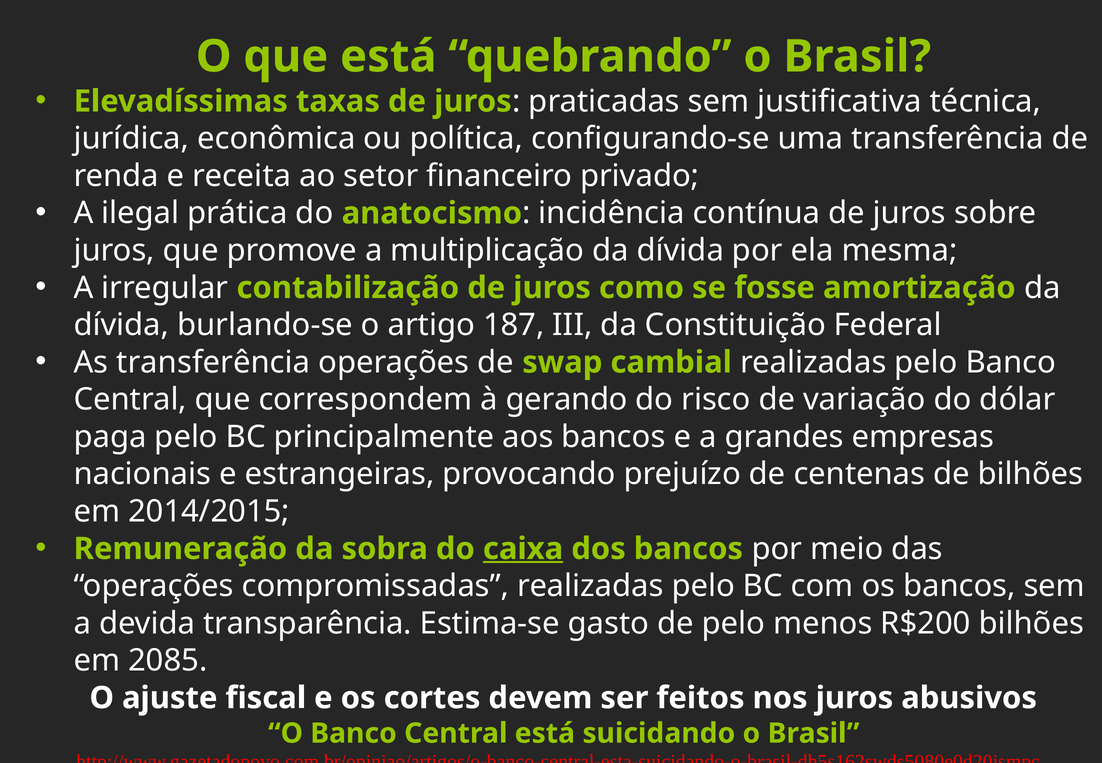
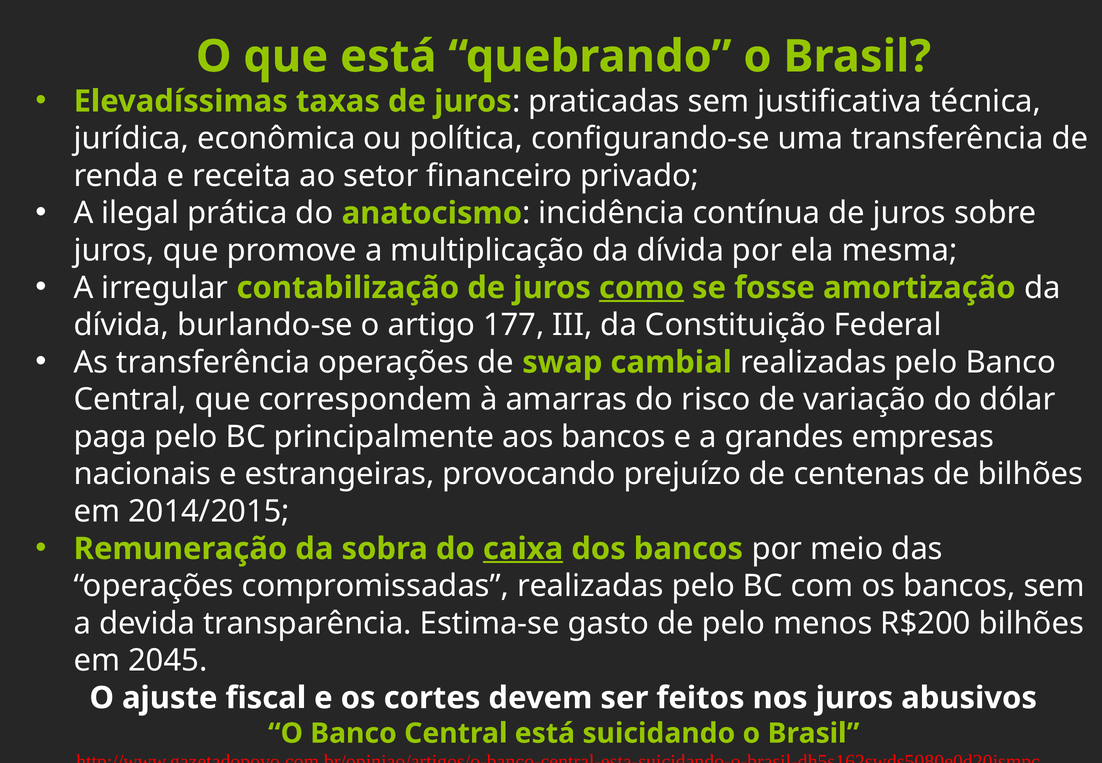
como underline: none -> present
187: 187 -> 177
gerando: gerando -> amarras
2085: 2085 -> 2045
